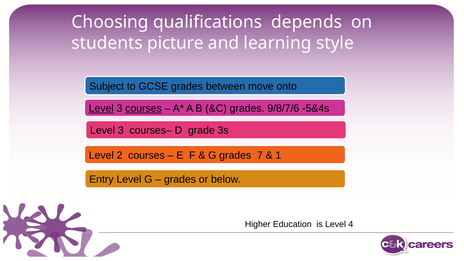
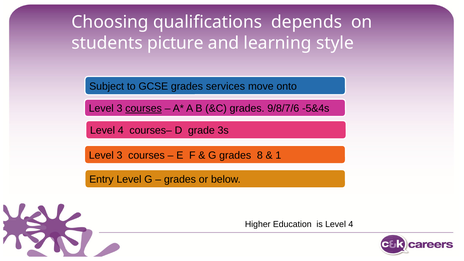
between: between -> services
Level at (101, 109) underline: present -> none
3 at (121, 131): 3 -> 4
2 at (120, 155): 2 -> 3
7: 7 -> 8
